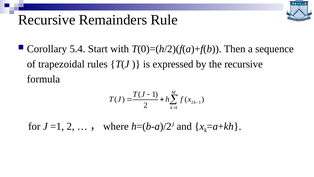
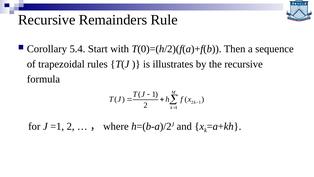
expressed: expressed -> illustrates
